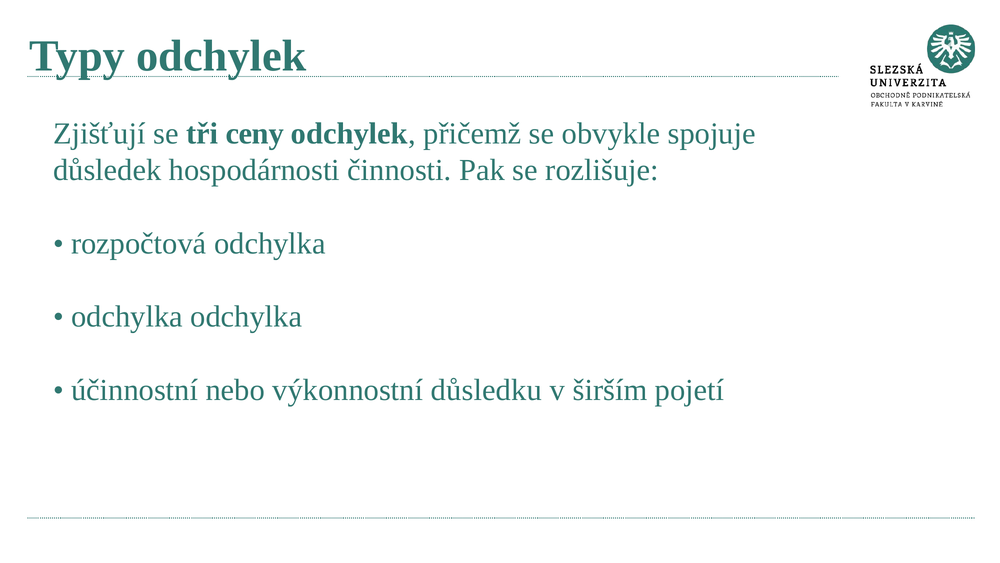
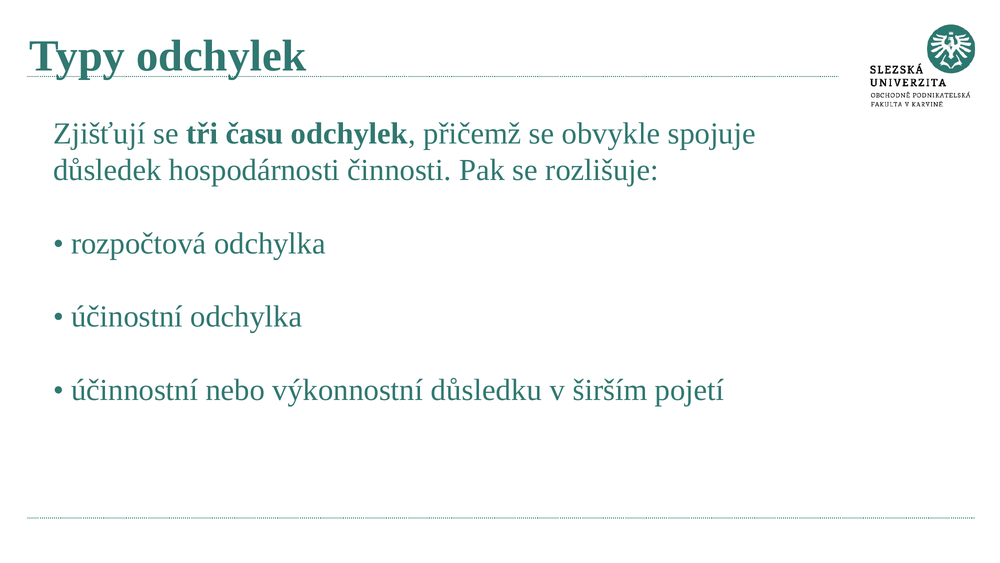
ceny: ceny -> času
odchylka at (127, 317): odchylka -> účinostní
